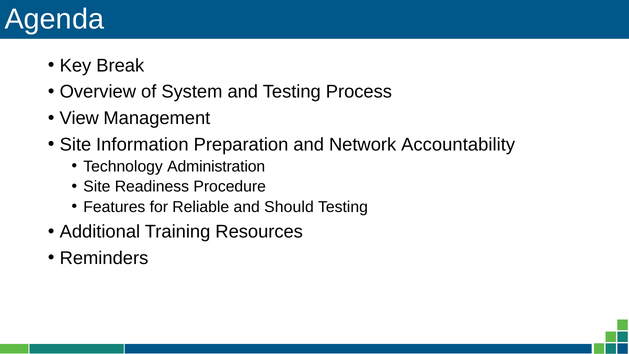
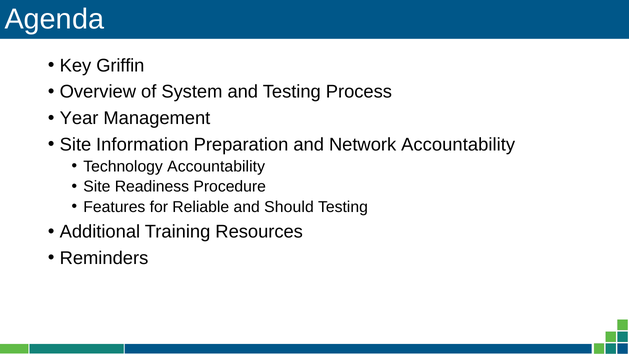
Break: Break -> Griffin
View: View -> Year
Technology Administration: Administration -> Accountability
